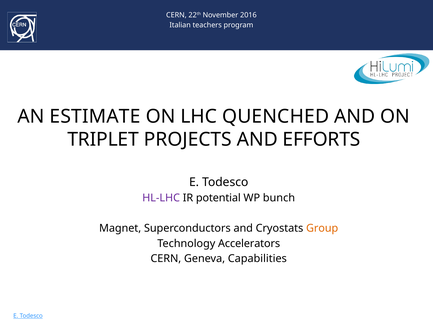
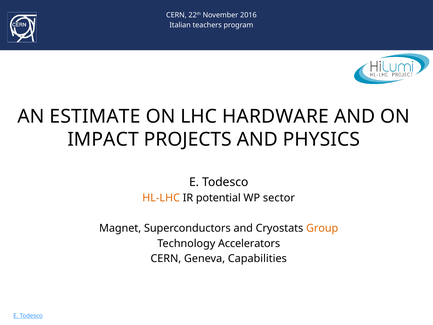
QUENCHED: QUENCHED -> HARDWARE
TRIPLET: TRIPLET -> IMPACT
EFFORTS: EFFORTS -> PHYSICS
HL-LHC colour: purple -> orange
bunch: bunch -> sector
